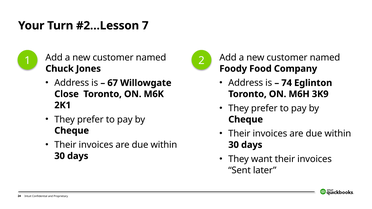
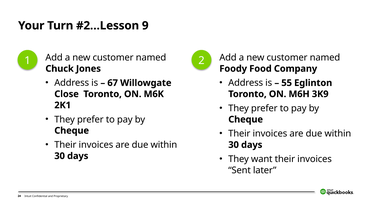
7: 7 -> 9
74: 74 -> 55
